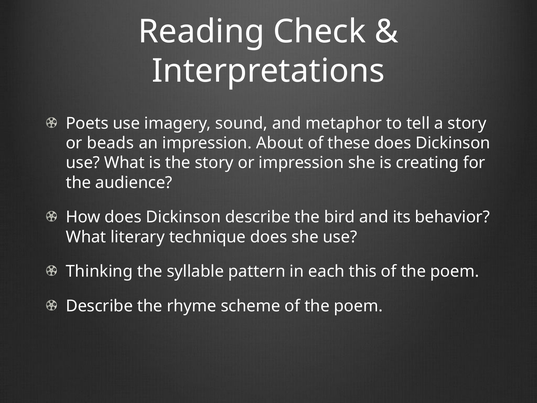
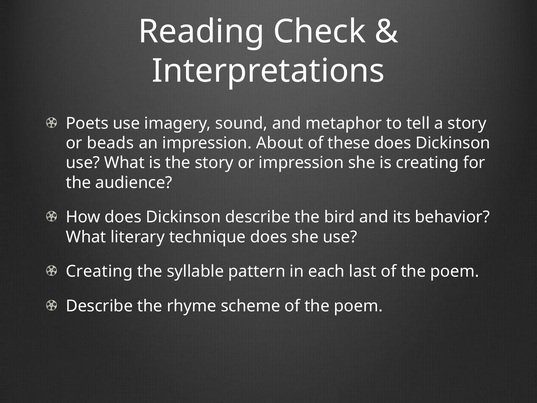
Thinking at (99, 271): Thinking -> Creating
this: this -> last
